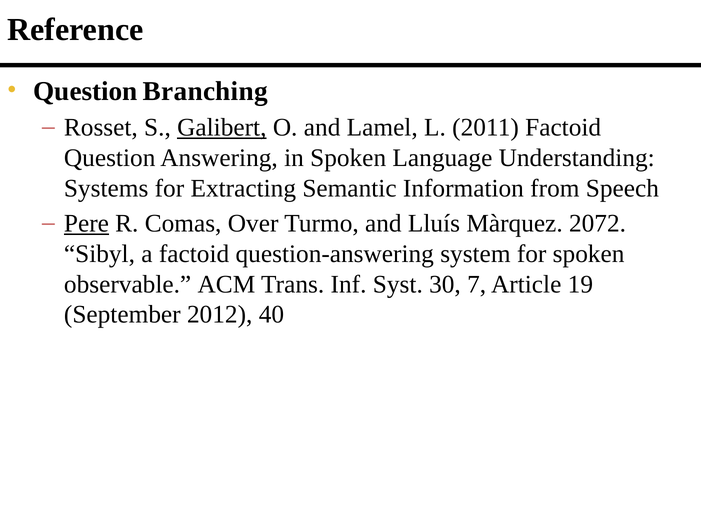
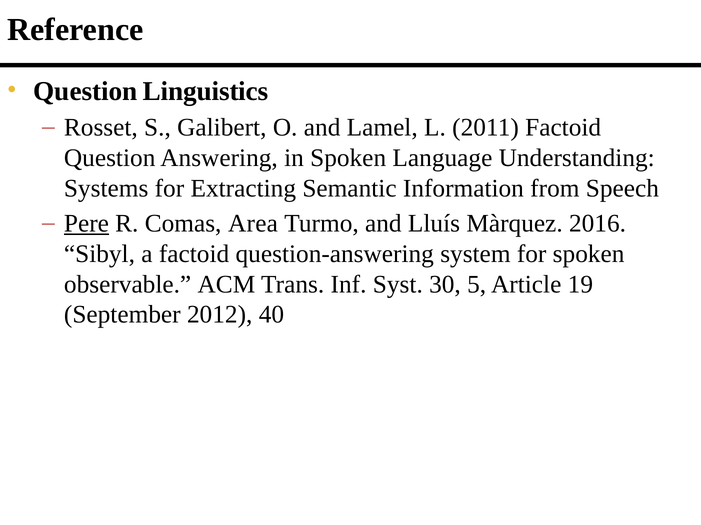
Branching: Branching -> Linguistics
Galibert underline: present -> none
Over: Over -> Area
2072: 2072 -> 2016
7: 7 -> 5
